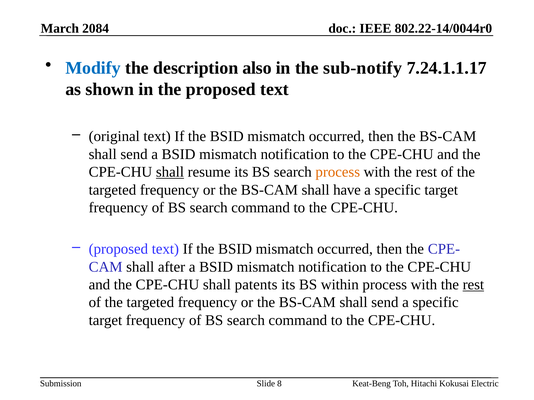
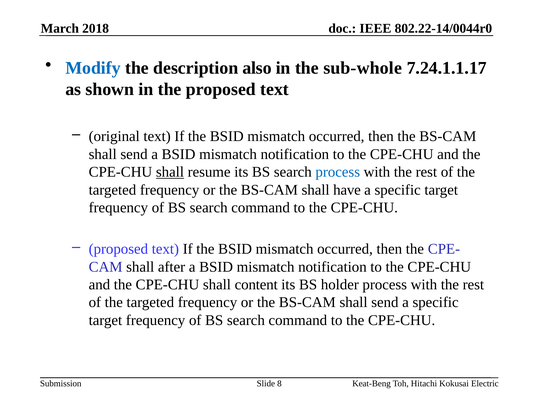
2084: 2084 -> 2018
sub-notify: sub-notify -> sub-whole
process at (338, 172) colour: orange -> blue
patents: patents -> content
within: within -> holder
rest at (473, 285) underline: present -> none
